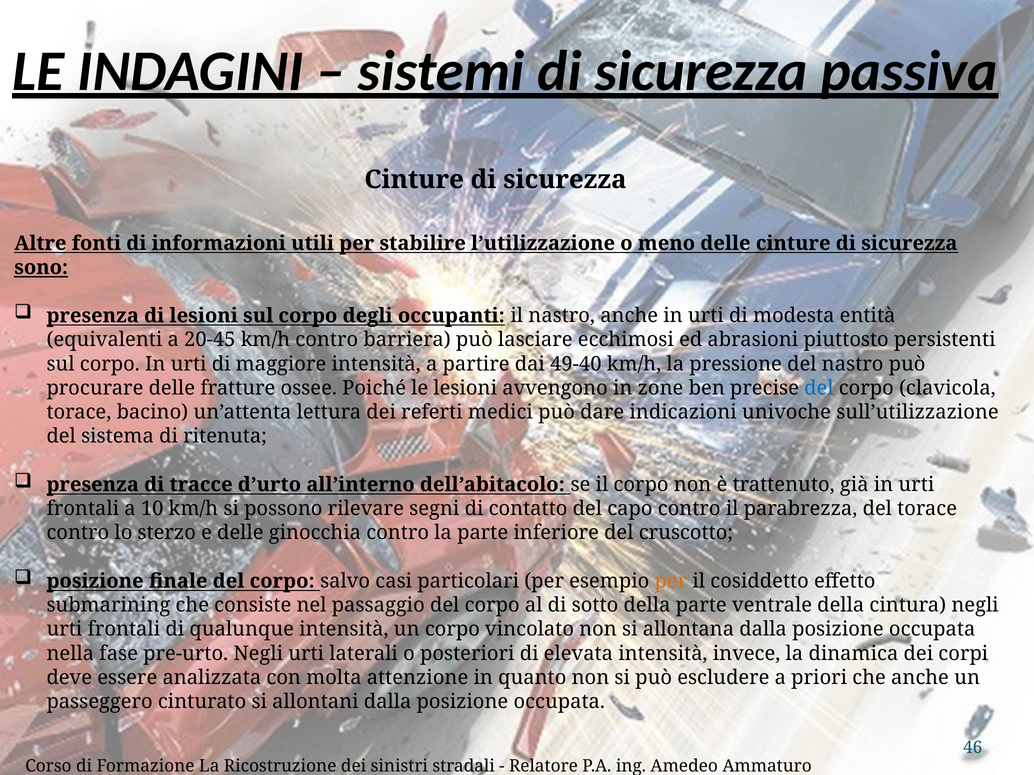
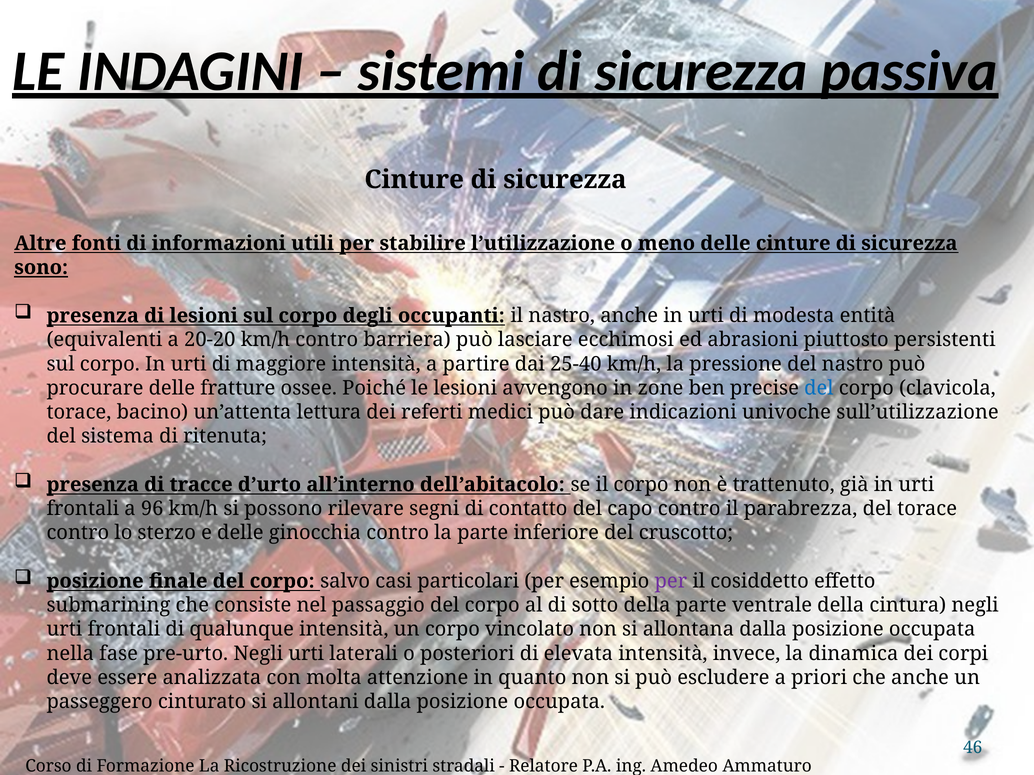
20-45: 20-45 -> 20-20
49-40: 49-40 -> 25-40
10: 10 -> 96
per at (671, 581) colour: orange -> purple
